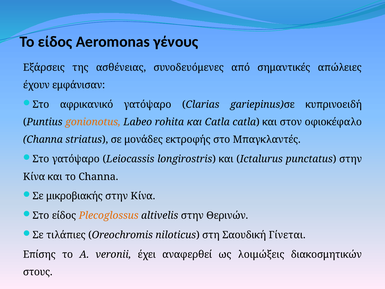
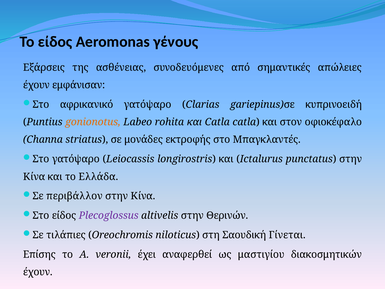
το Channa: Channa -> Ελλάδα
μικροβιακής: μικροβιακής -> περιβάλλον
Plecoglossus colour: orange -> purple
λοιμώξεις: λοιμώξεις -> μαστιγίου
στους at (38, 272): στους -> έχουν
